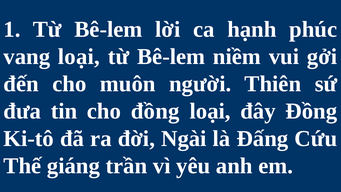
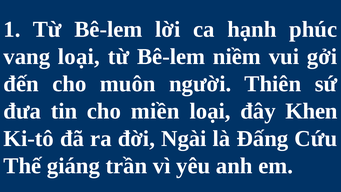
cho đồng: đồng -> miền
đây Đồng: Đồng -> Khen
